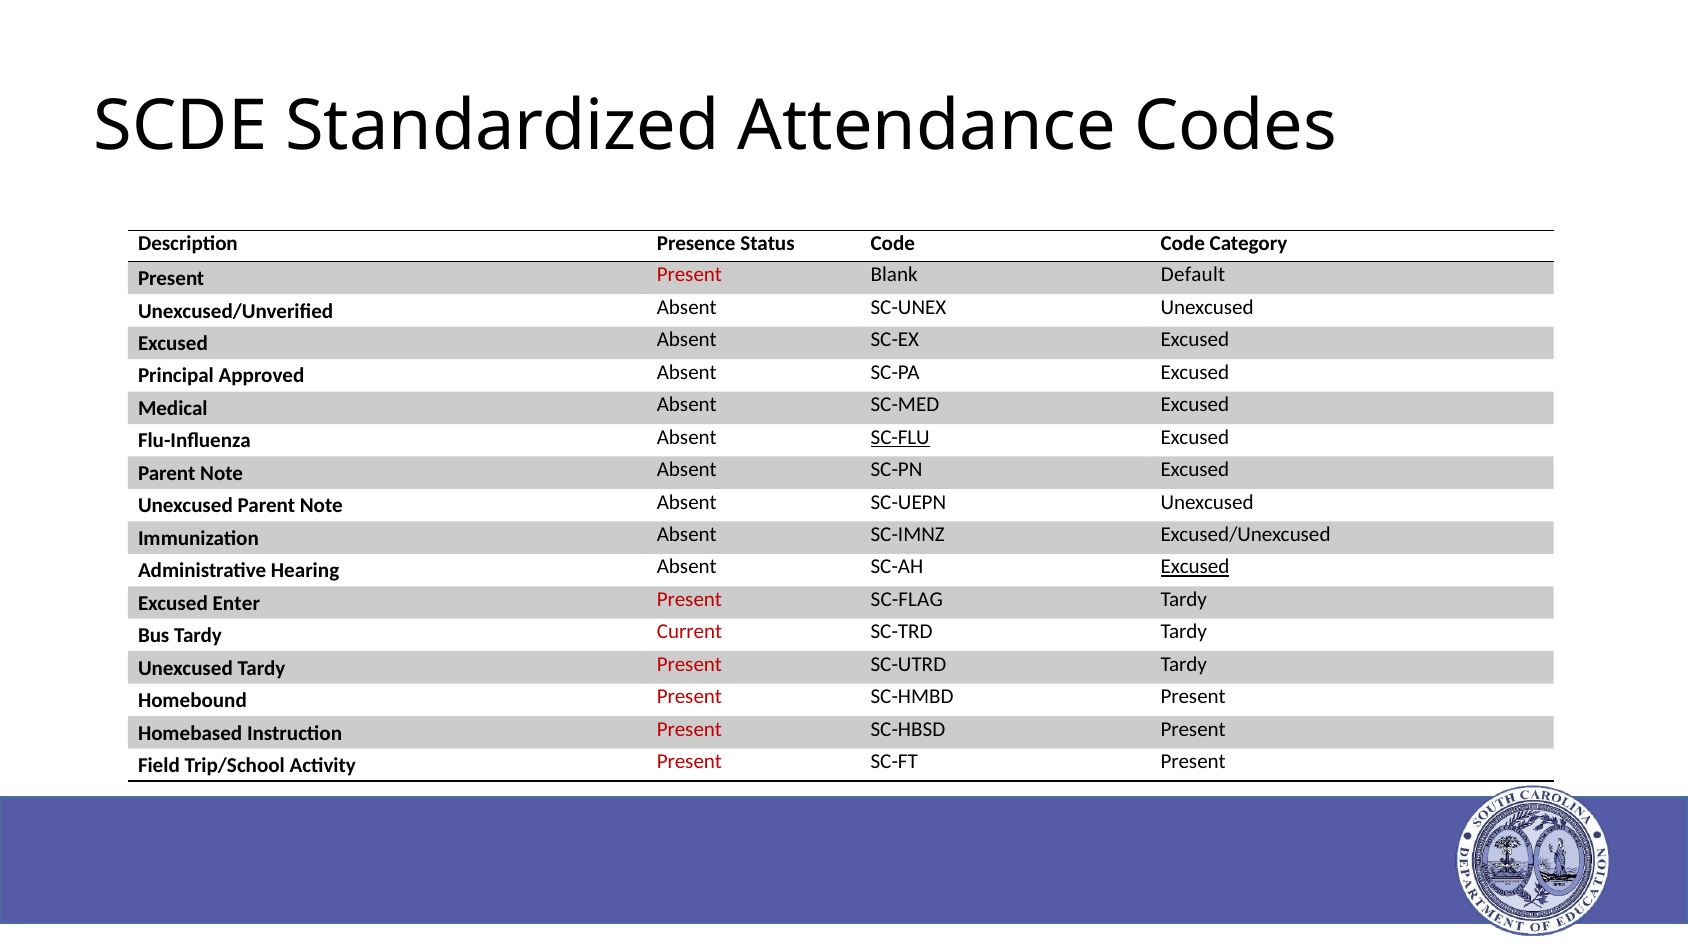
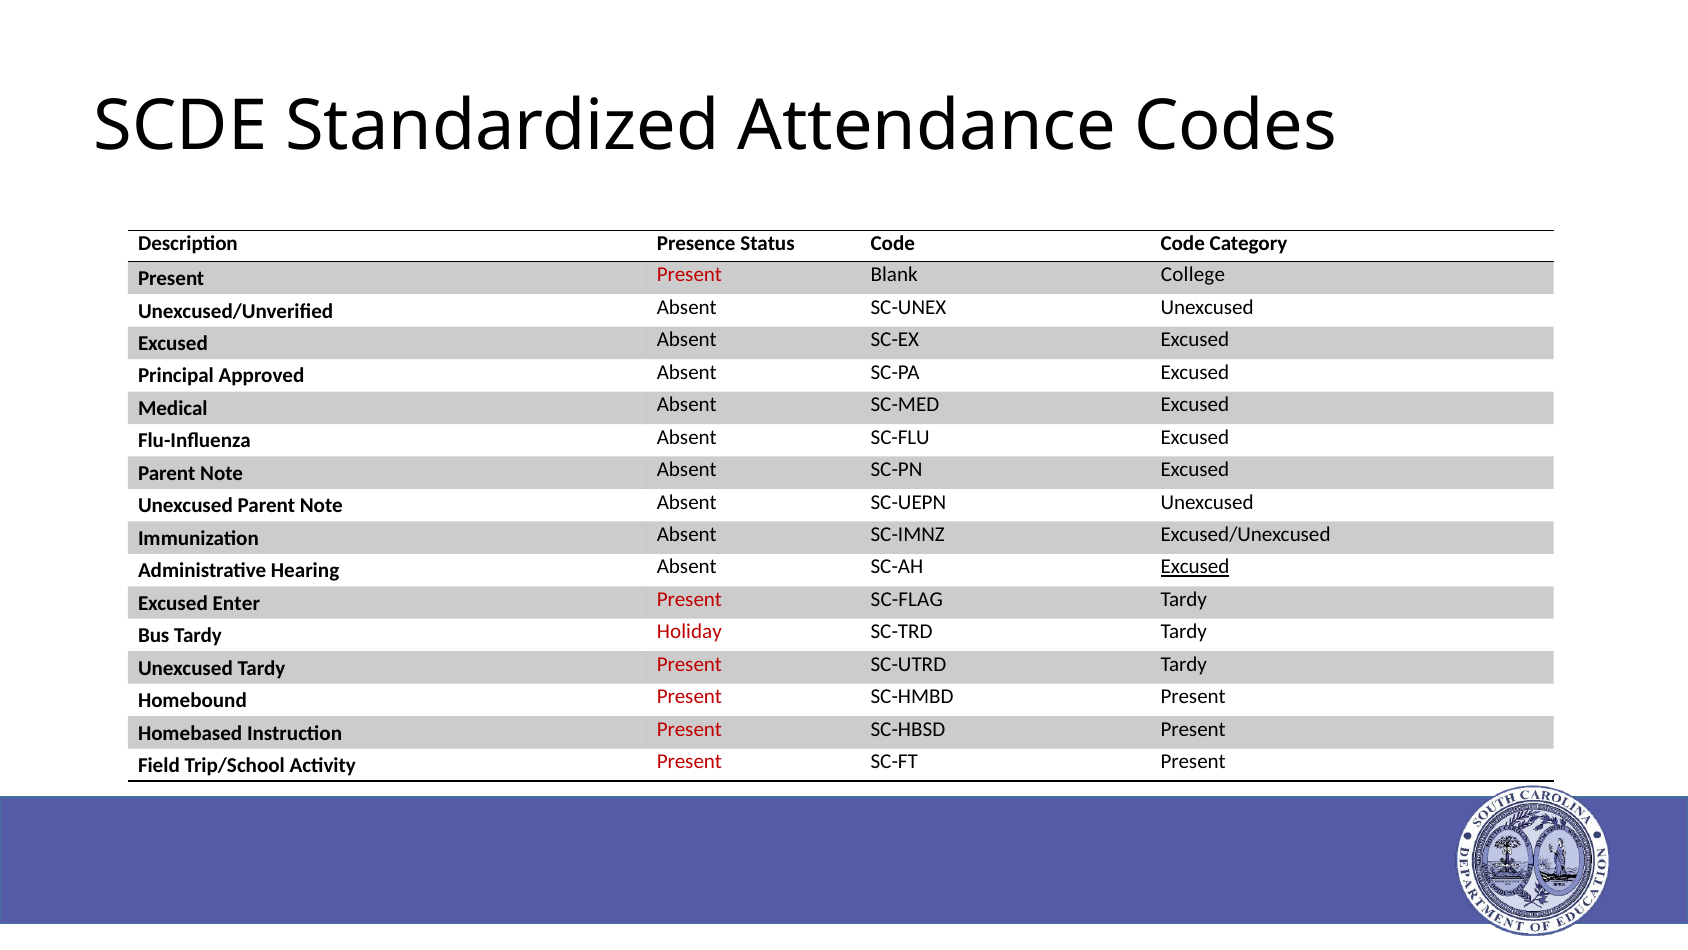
Default: Default -> College
SC-FLU underline: present -> none
Current: Current -> Holiday
